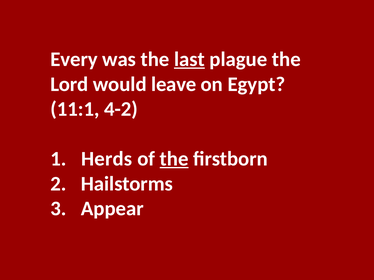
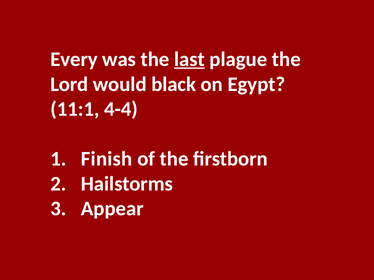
leave: leave -> black
4-2: 4-2 -> 4-4
Herds: Herds -> Finish
the at (174, 159) underline: present -> none
